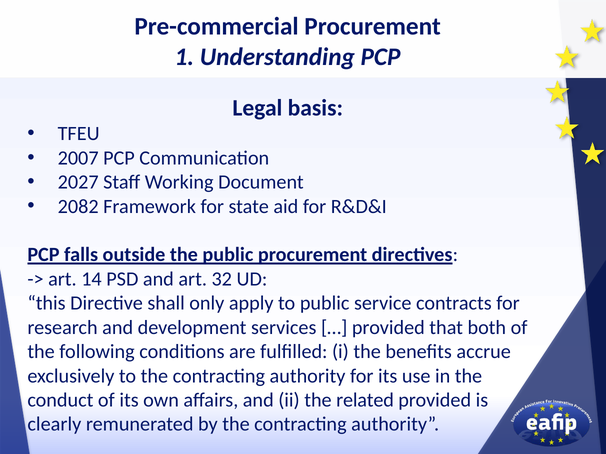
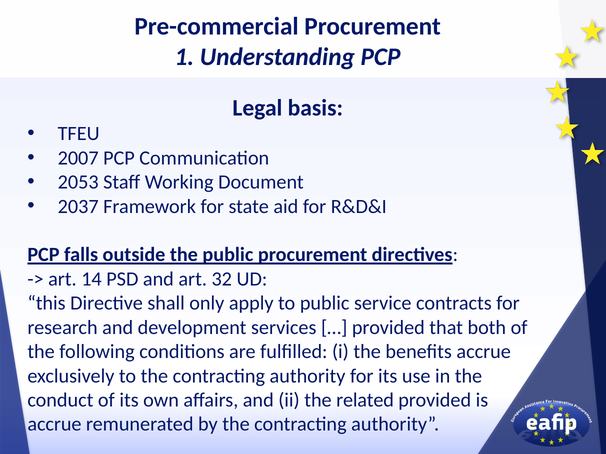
2027: 2027 -> 2053
2082: 2082 -> 2037
clearly at (54, 425): clearly -> accrue
